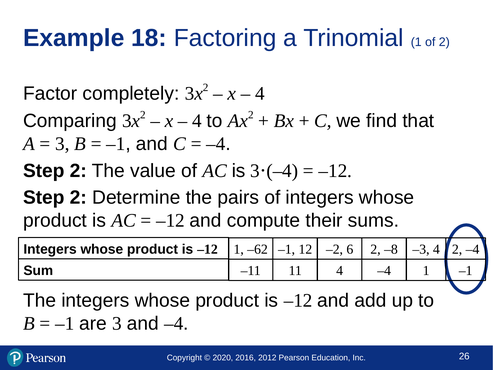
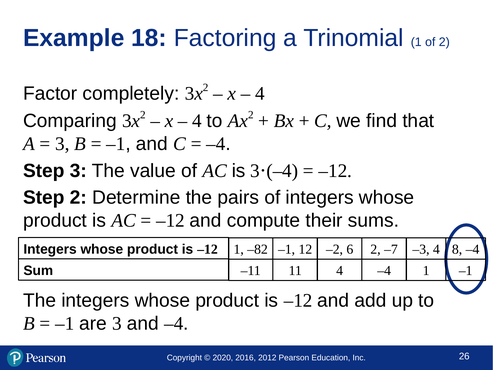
2 at (78, 171): 2 -> 3
–62: –62 -> –82
–8: –8 -> –7
4 2: 2 -> 8
